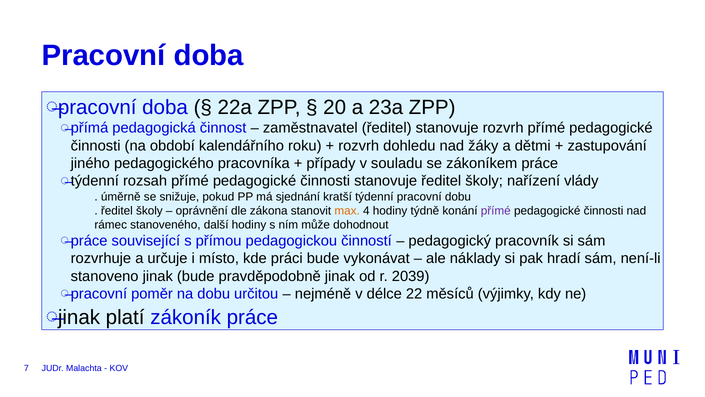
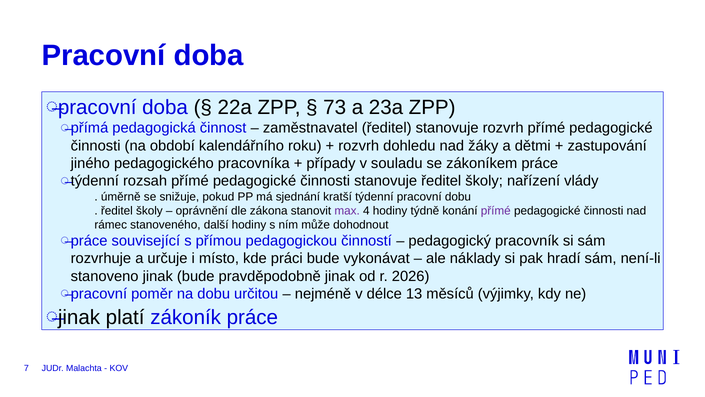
20: 20 -> 73
max colour: orange -> purple
2039: 2039 -> 2026
22: 22 -> 13
